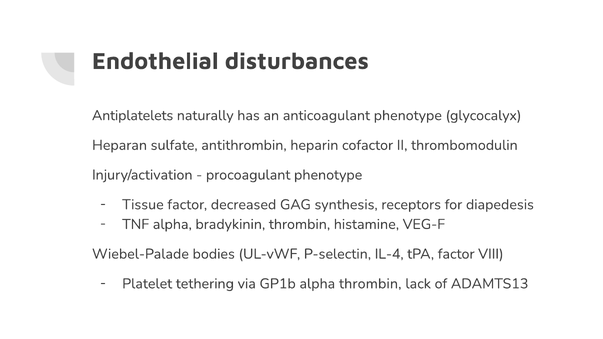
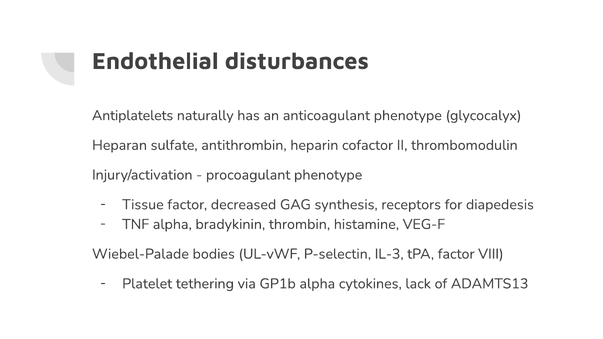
IL-4: IL-4 -> IL-3
alpha thrombin: thrombin -> cytokines
